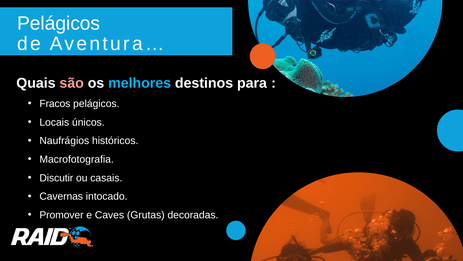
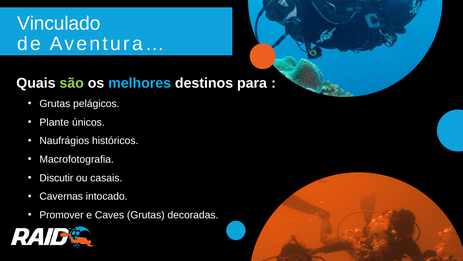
Pelágicos at (59, 23): Pelágicos -> Vinculado
são colour: pink -> light green
Fracos at (55, 103): Fracos -> Grutas
Locais: Locais -> Plante
